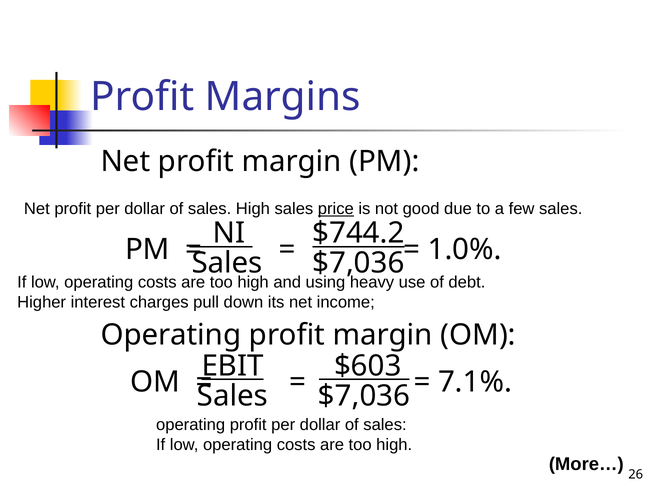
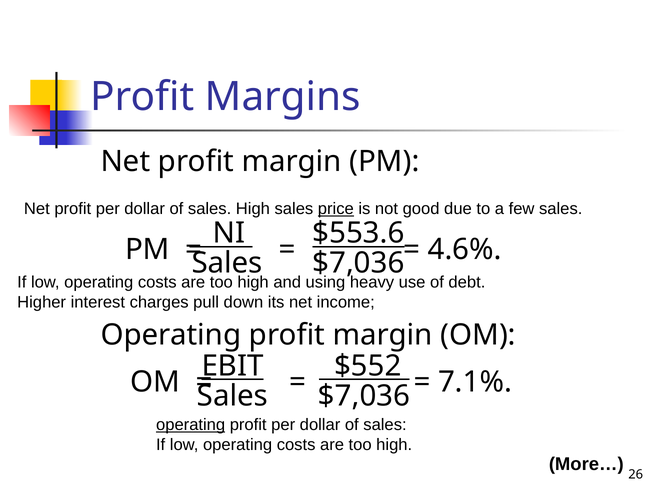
$744.2: $744.2 -> $553.6
1.0%: 1.0% -> 4.6%
$603: $603 -> $552
operating at (191, 425) underline: none -> present
